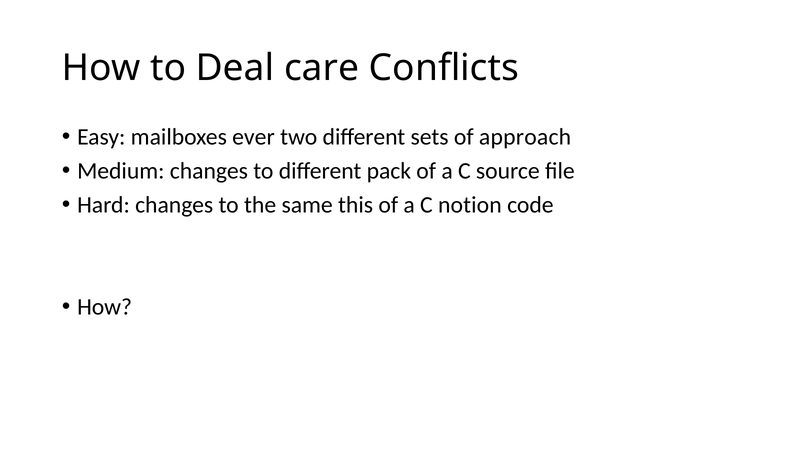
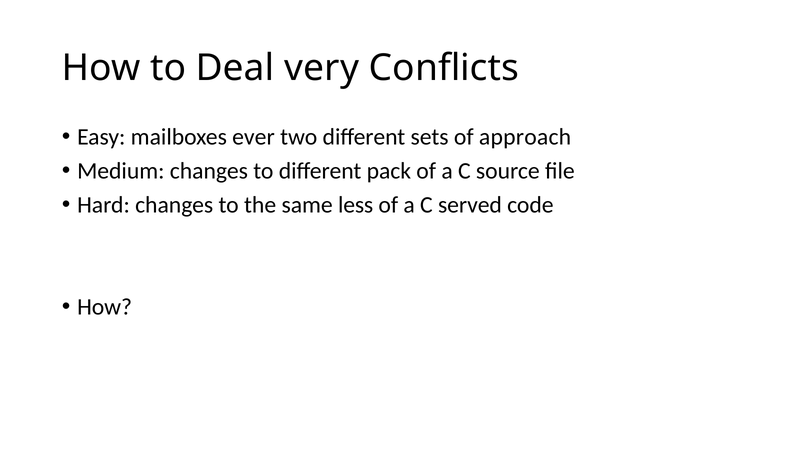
care: care -> very
this: this -> less
notion: notion -> served
